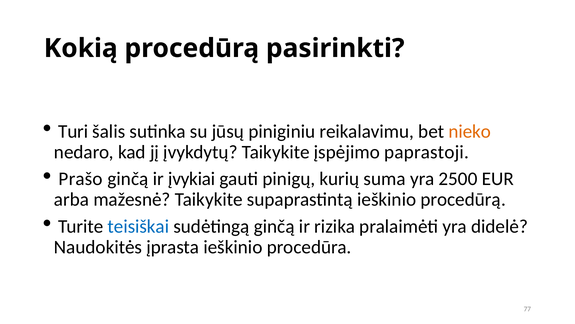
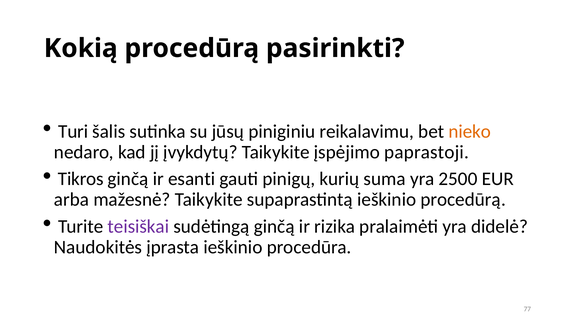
Prašo: Prašo -> Tikros
įvykiai: įvykiai -> esanti
teisiškai colour: blue -> purple
